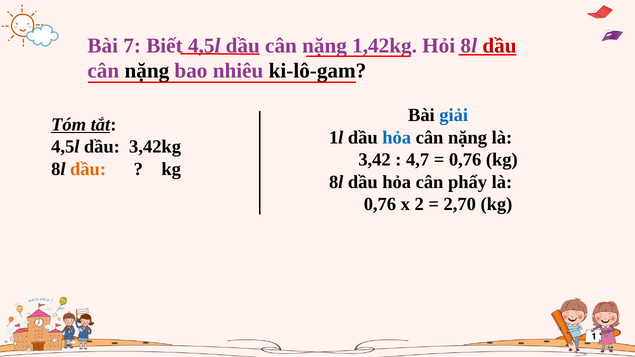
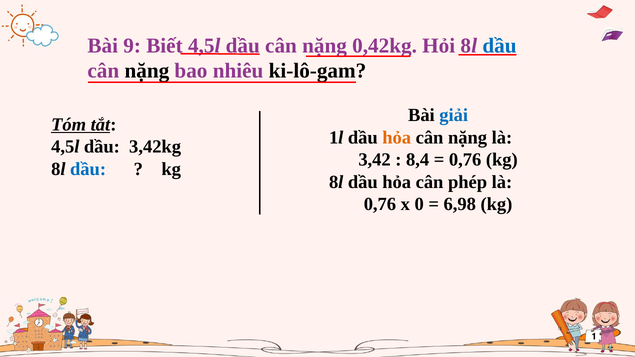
7: 7 -> 9
1,42kg: 1,42kg -> 0,42kg
dầu at (499, 46) colour: red -> blue
hỏa at (397, 138) colour: blue -> orange
4,7: 4,7 -> 8,4
dầu at (88, 169) colour: orange -> blue
phẩy: phẩy -> phép
2: 2 -> 0
2,70: 2,70 -> 6,98
